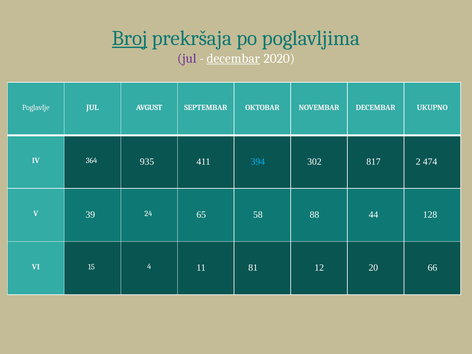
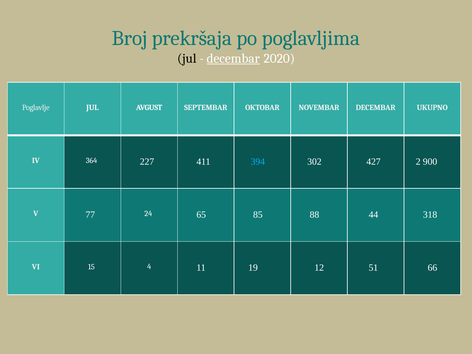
Broj underline: present -> none
jul at (187, 58) colour: purple -> black
935: 935 -> 227
817: 817 -> 427
474: 474 -> 900
39: 39 -> 77
58: 58 -> 85
128: 128 -> 318
81: 81 -> 19
20: 20 -> 51
